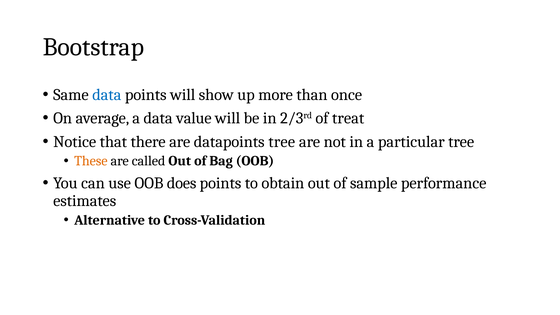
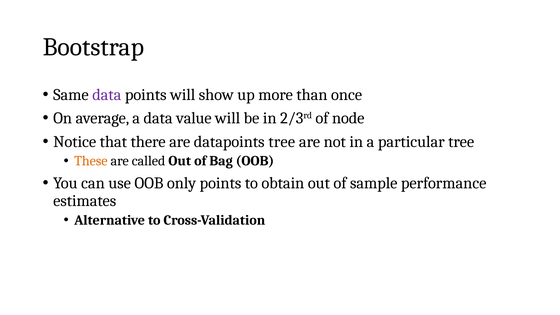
data at (107, 95) colour: blue -> purple
treat: treat -> node
does: does -> only
